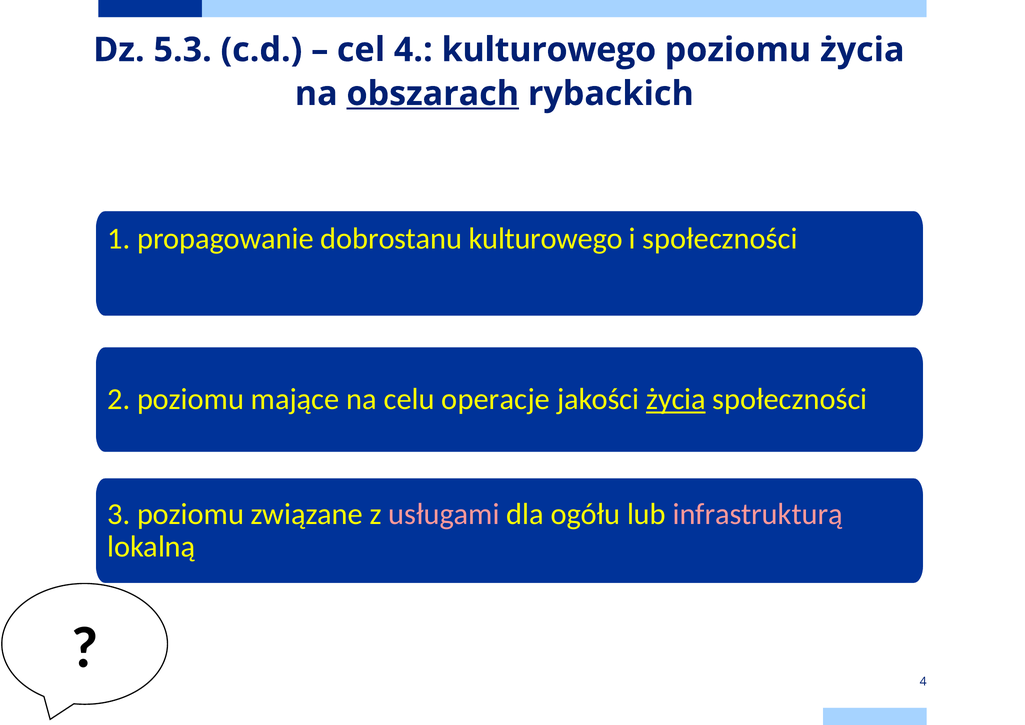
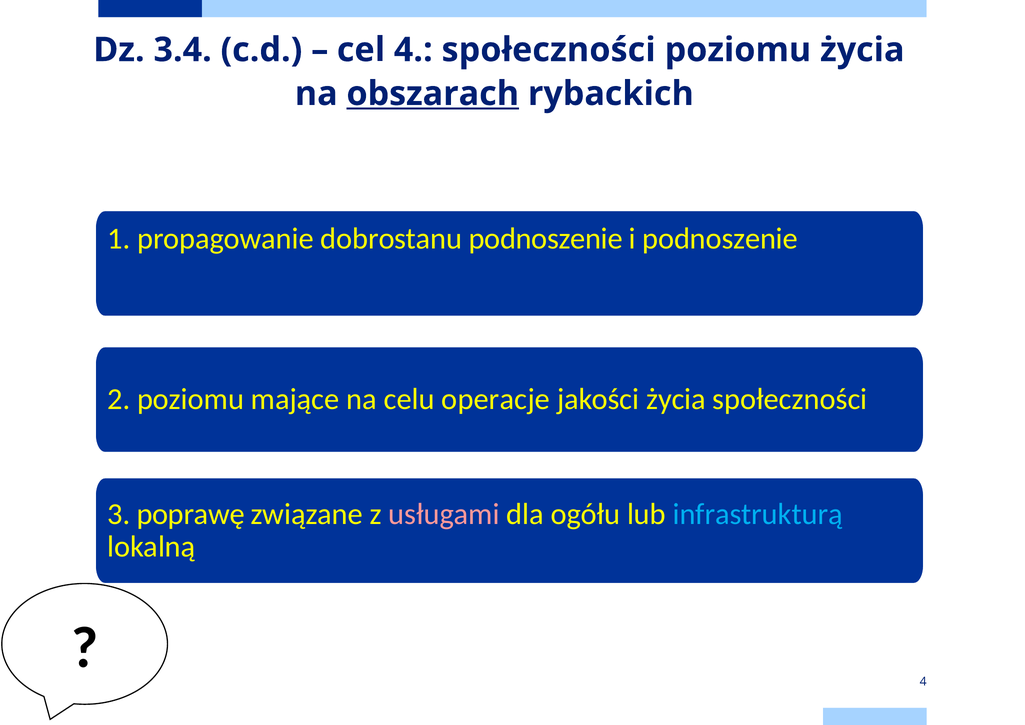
5.3: 5.3 -> 3.4
4 kulturowego: kulturowego -> społeczności
dobrostanu kulturowego: kulturowego -> podnoszenie
i społeczności: społeczności -> podnoszenie
życia at (676, 399) underline: present -> none
3 poziomu: poziomu -> poprawę
infrastrukturą colour: pink -> light blue
